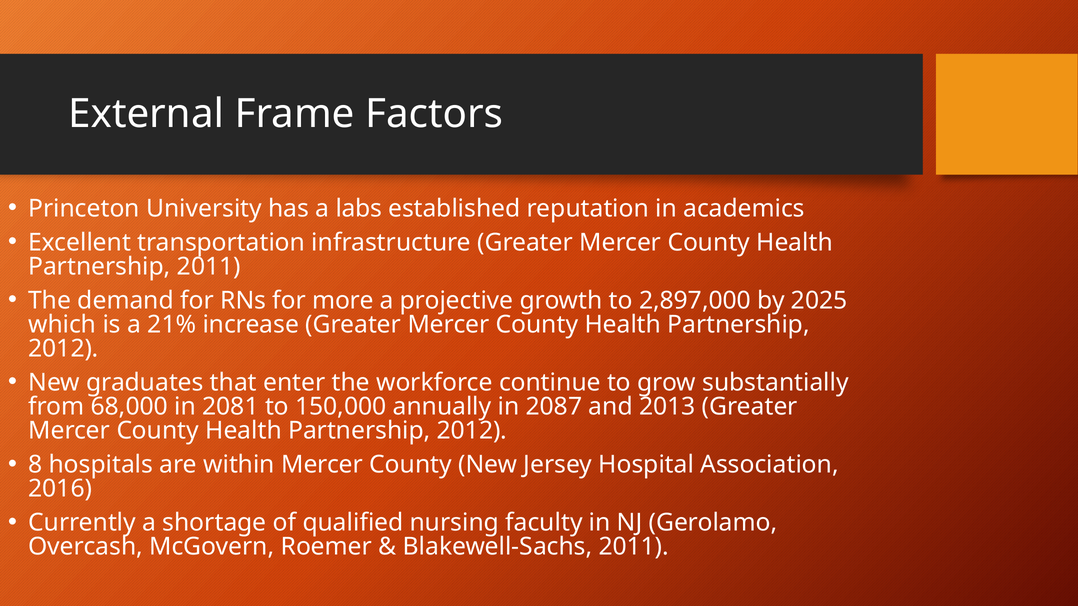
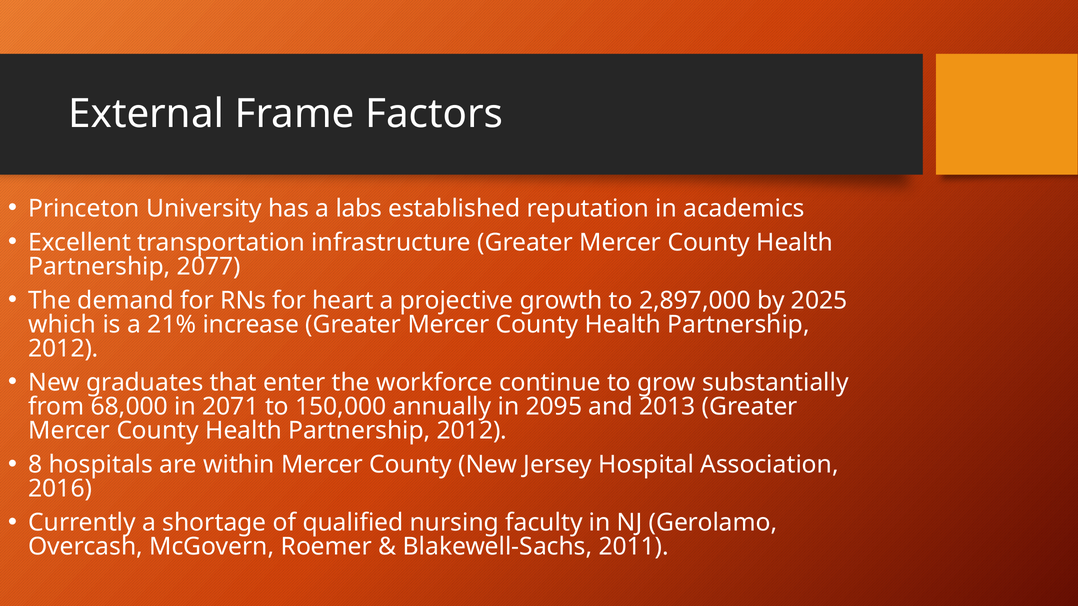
Partnership 2011: 2011 -> 2077
more: more -> heart
2081: 2081 -> 2071
2087: 2087 -> 2095
